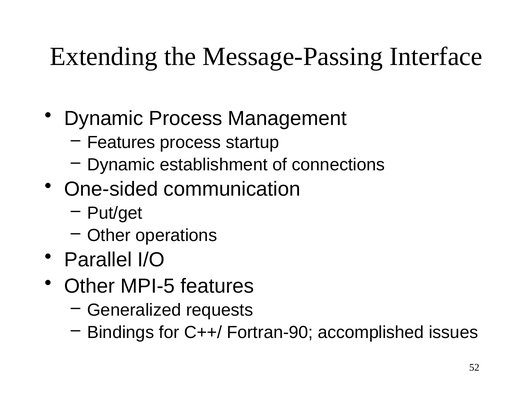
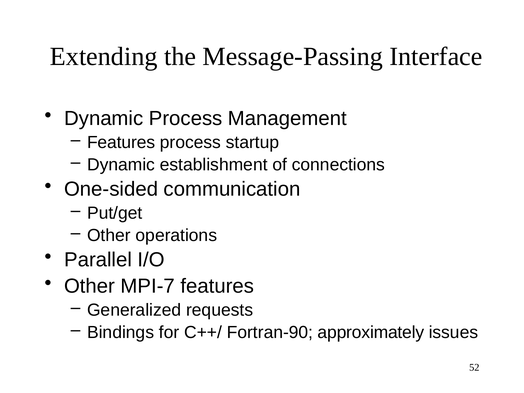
MPI-5: MPI-5 -> MPI-7
accomplished: accomplished -> approximately
